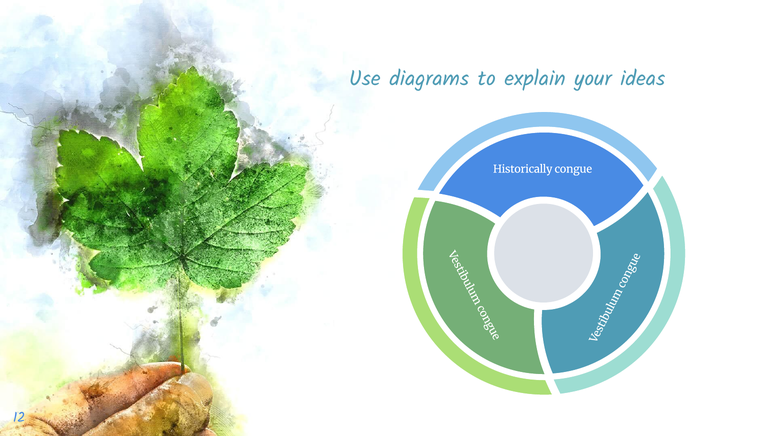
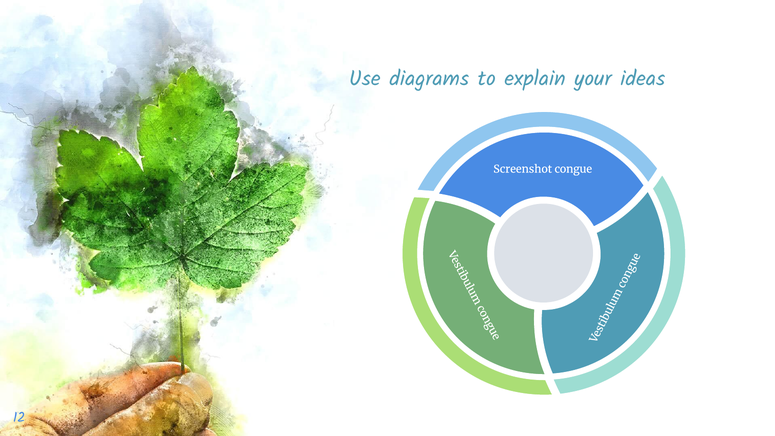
Historically: Historically -> Screenshot
